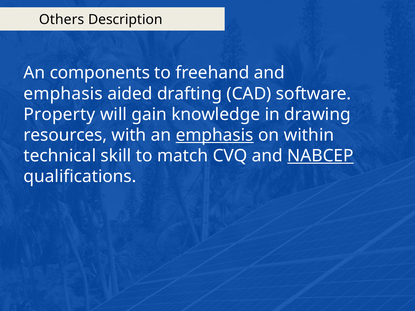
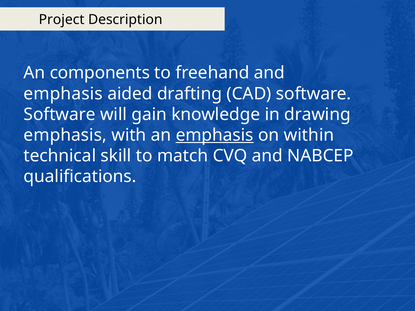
Others: Others -> Project
Property at (59, 114): Property -> Software
resources at (65, 135): resources -> emphasis
NABCEP underline: present -> none
